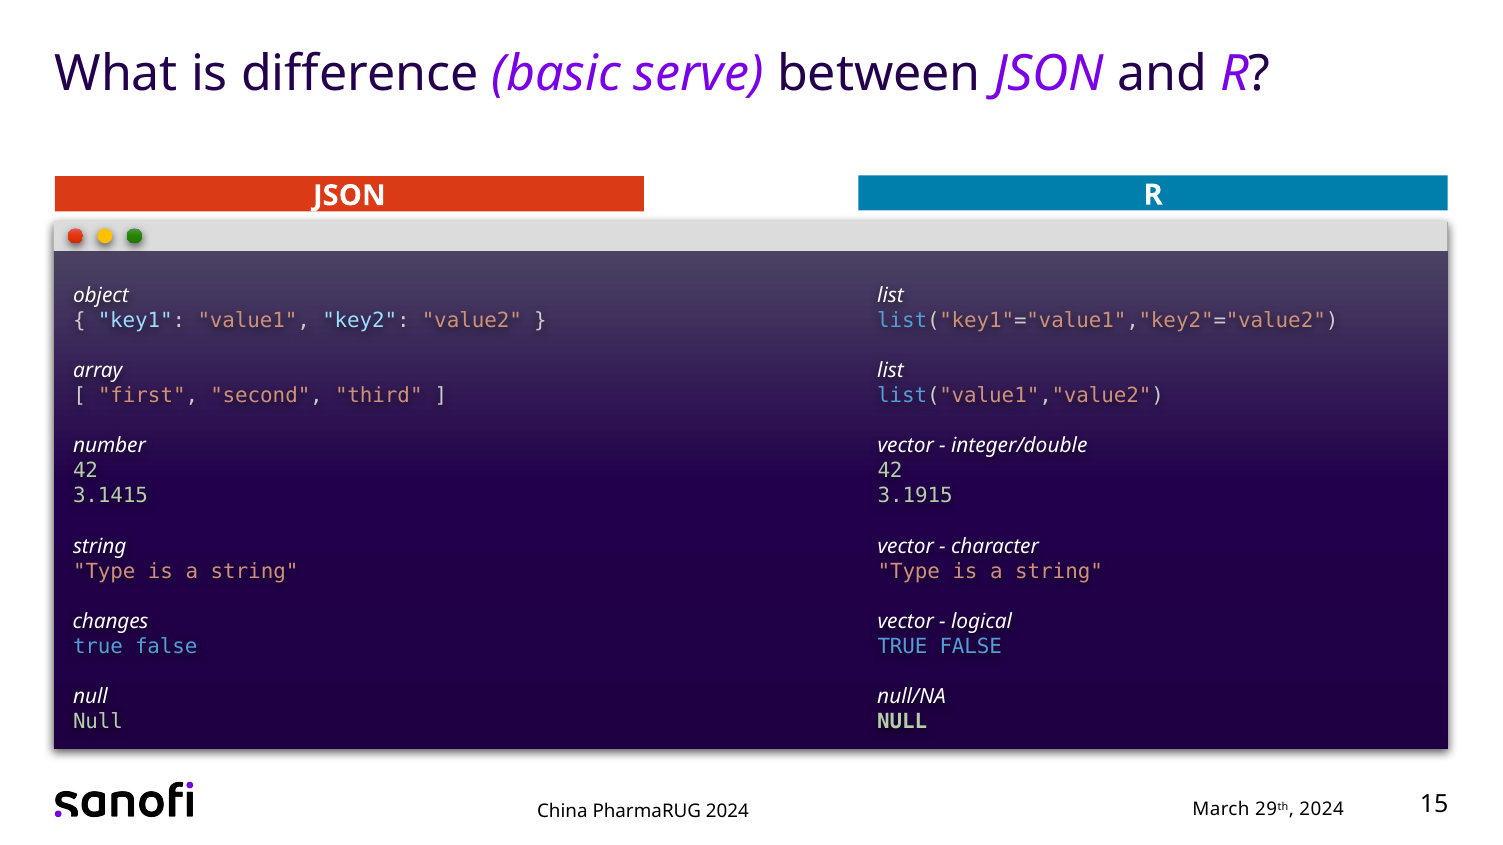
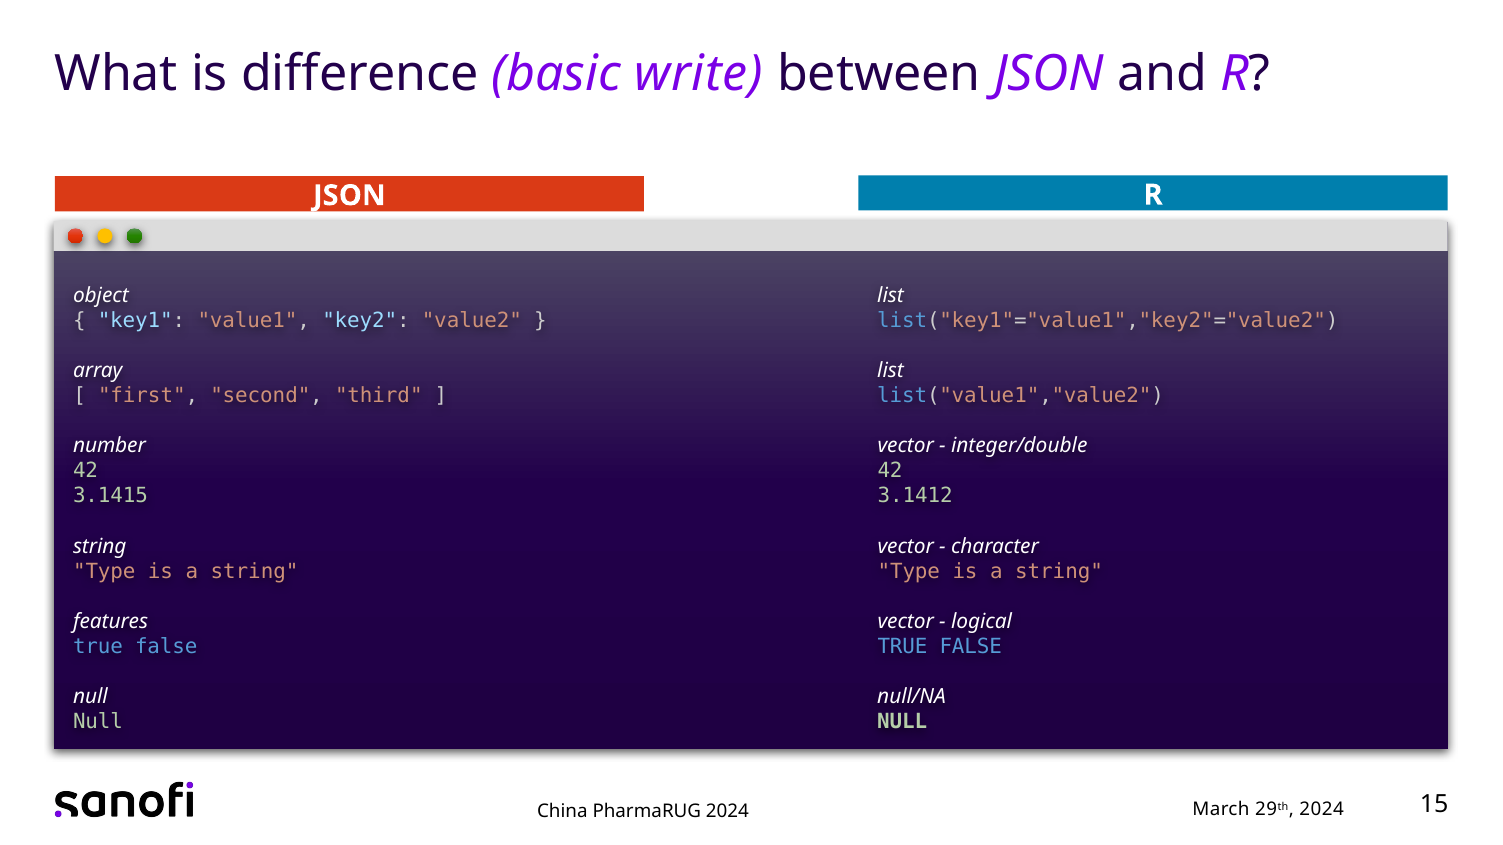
serve: serve -> write
3.1915: 3.1915 -> 3.1412
changes: changes -> features
